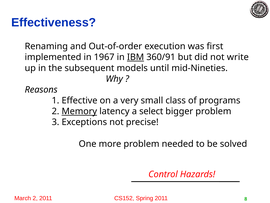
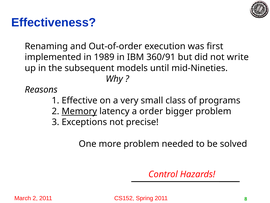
1967: 1967 -> 1989
IBM underline: present -> none
select: select -> order
